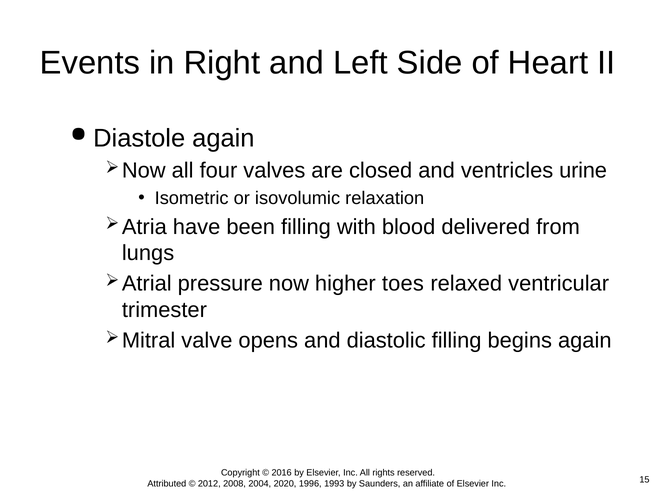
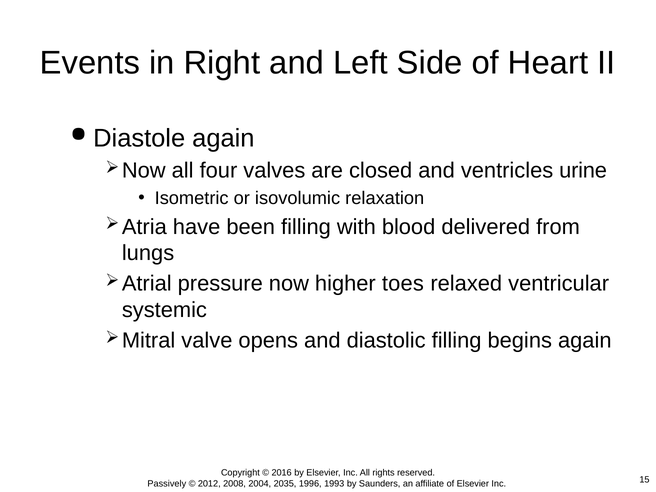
trimester: trimester -> systemic
Attributed: Attributed -> Passively
2020: 2020 -> 2035
